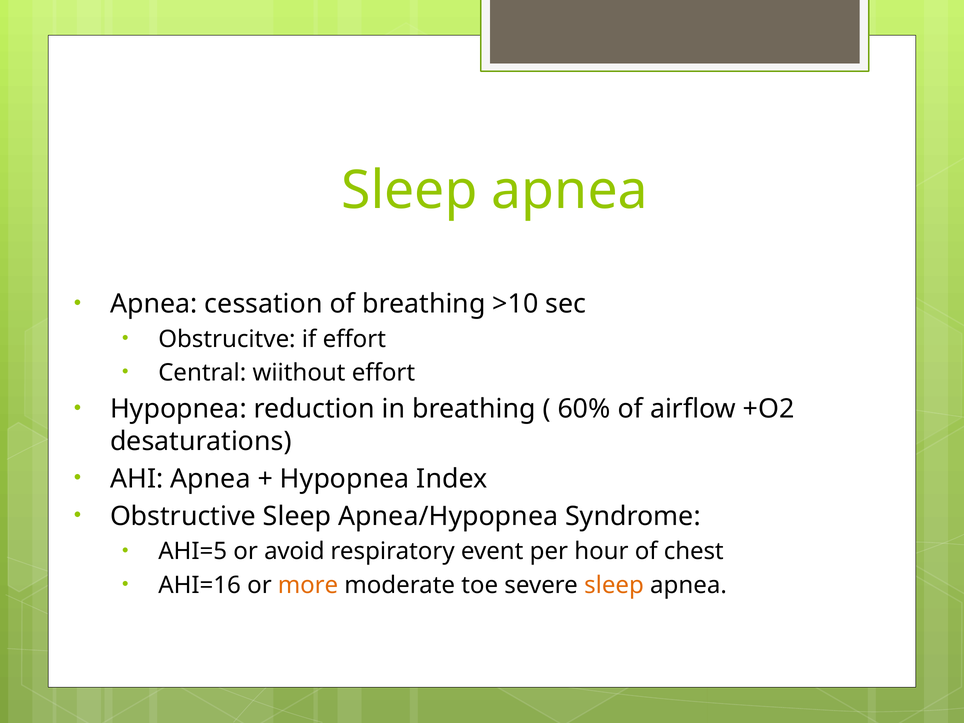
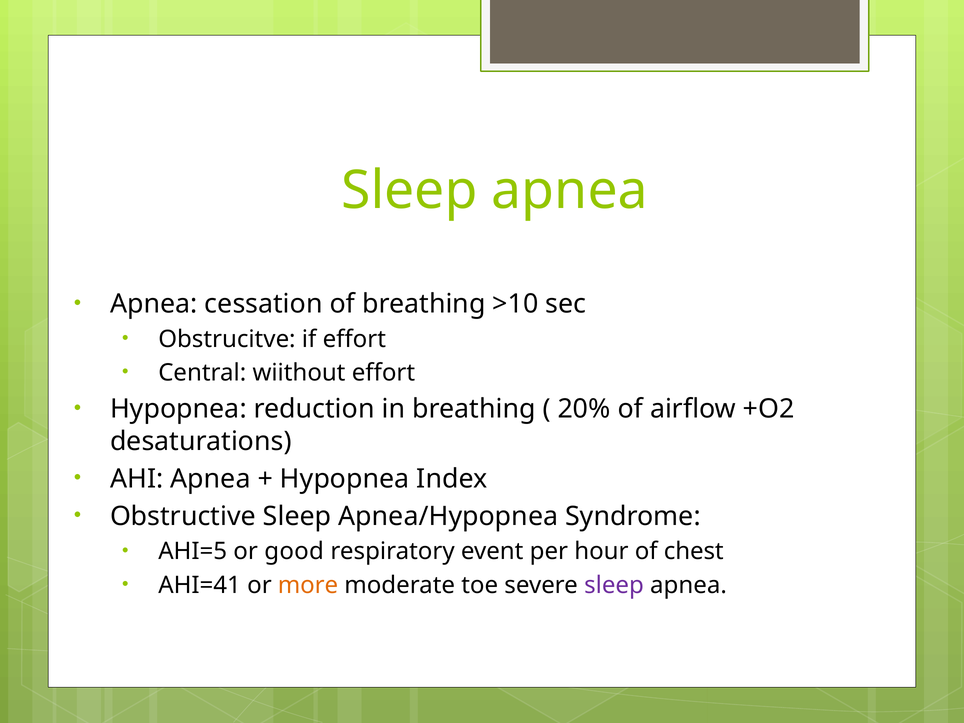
60%: 60% -> 20%
avoid: avoid -> good
AHI=16: AHI=16 -> AHI=41
sleep at (614, 585) colour: orange -> purple
